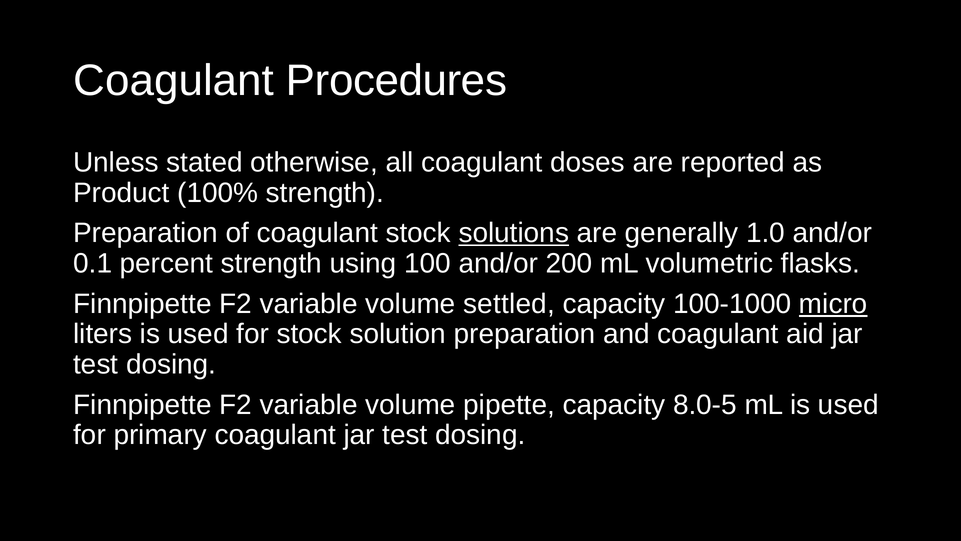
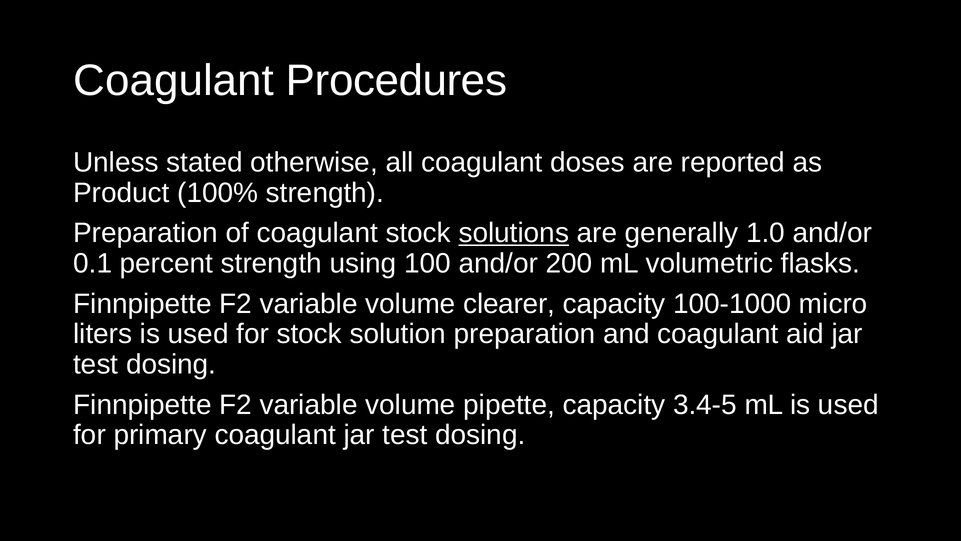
settled: settled -> clearer
micro underline: present -> none
8.0-5: 8.0-5 -> 3.4-5
